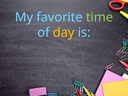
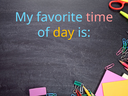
time colour: light green -> pink
